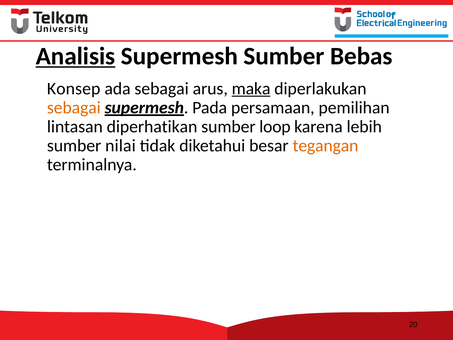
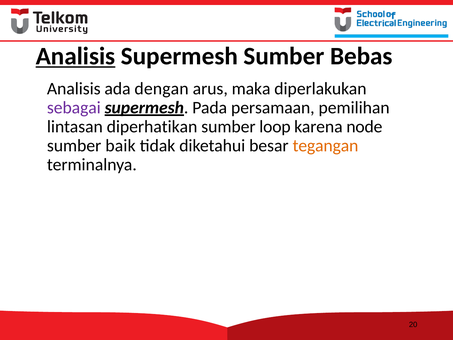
Konsep at (74, 88): Konsep -> Analisis
ada sebagai: sebagai -> dengan
maka underline: present -> none
sebagai at (74, 108) colour: orange -> purple
lebih: lebih -> node
nilai: nilai -> baik
